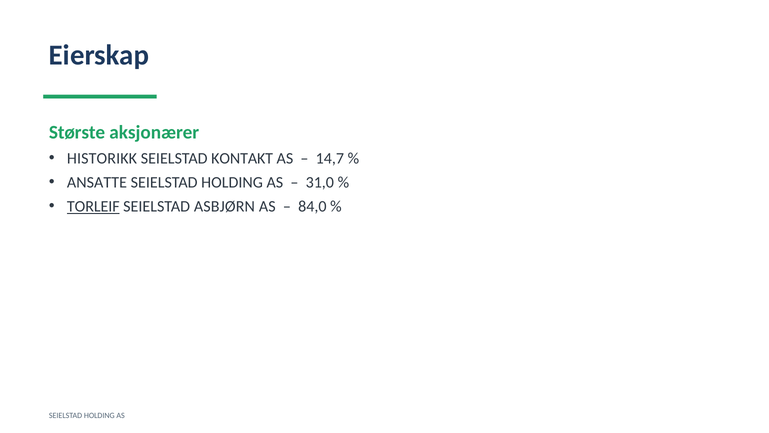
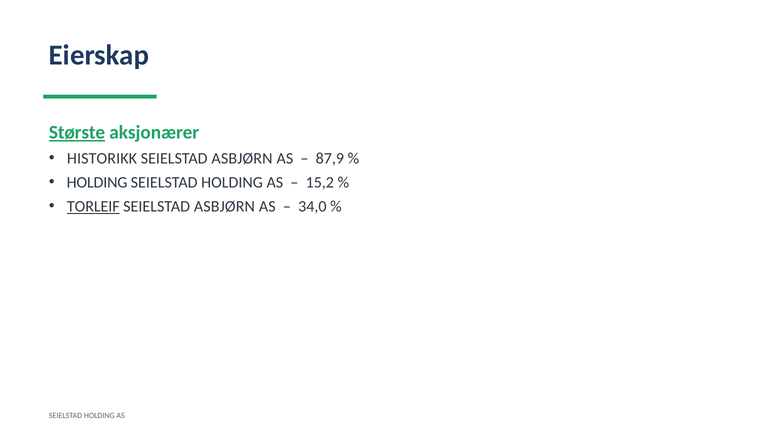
Største underline: none -> present
KONTAKT at (242, 158): KONTAKT -> ASBJØRN
14,7: 14,7 -> 87,9
ANSATTE at (97, 182): ANSATTE -> HOLDING
31,0: 31,0 -> 15,2
84,0: 84,0 -> 34,0
